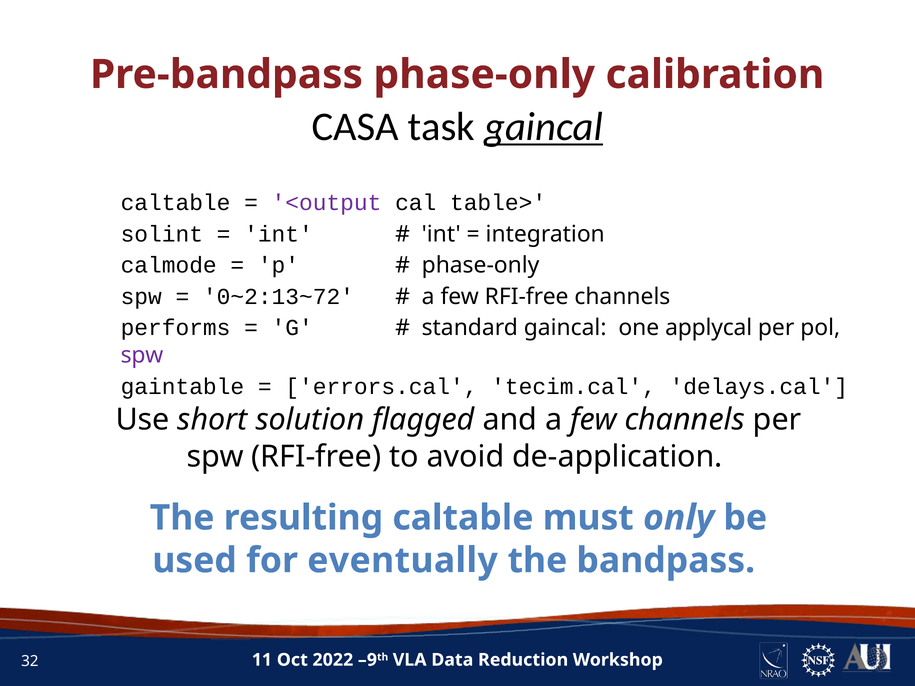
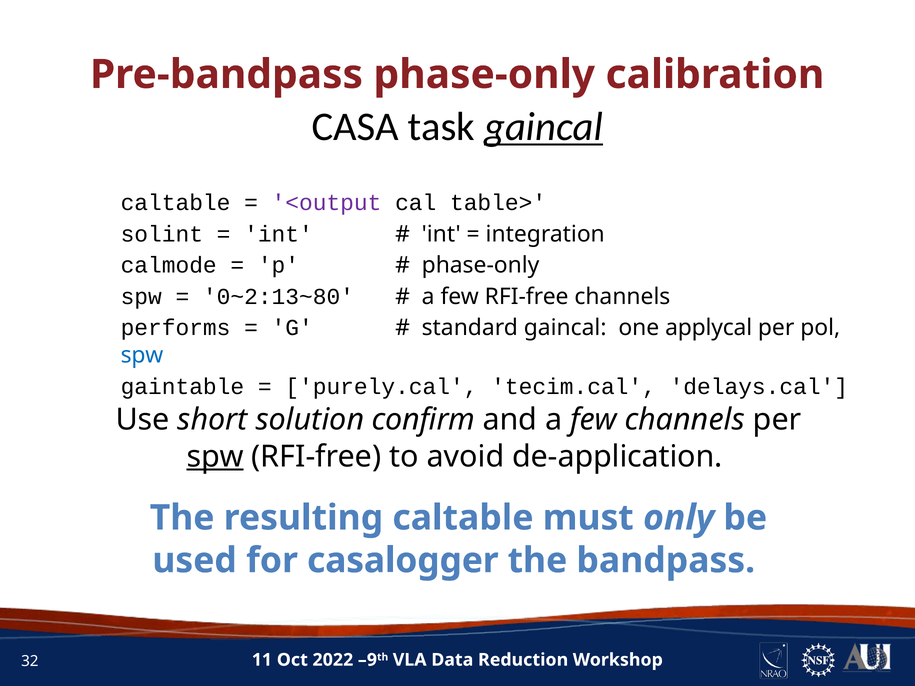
0~2:13~72: 0~2:13~72 -> 0~2:13~80
spw at (142, 355) colour: purple -> blue
errors.cal: errors.cal -> purely.cal
flagged: flagged -> confirm
spw at (215, 457) underline: none -> present
eventually: eventually -> casalogger
